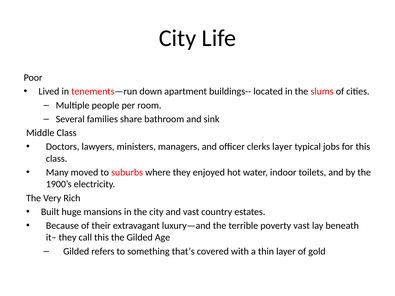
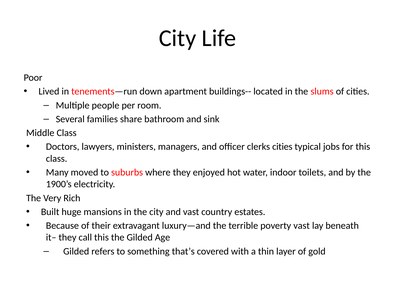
clerks layer: layer -> cities
